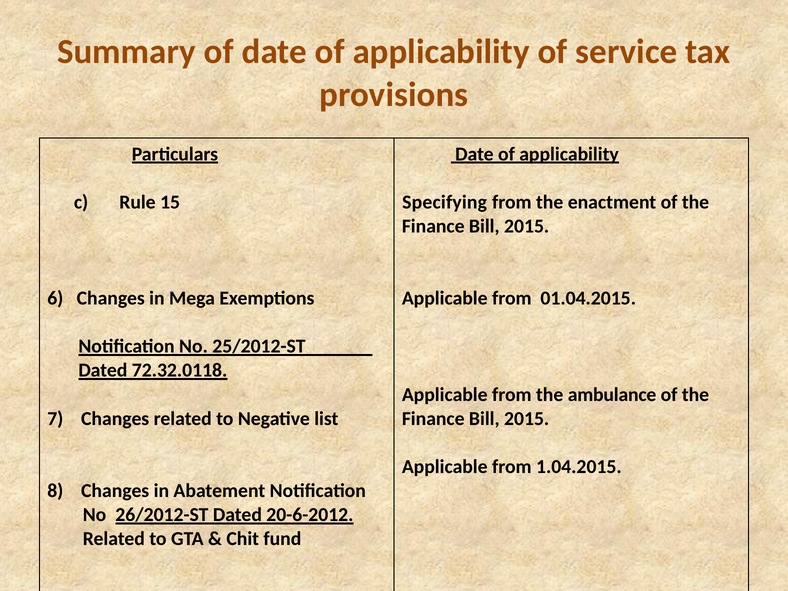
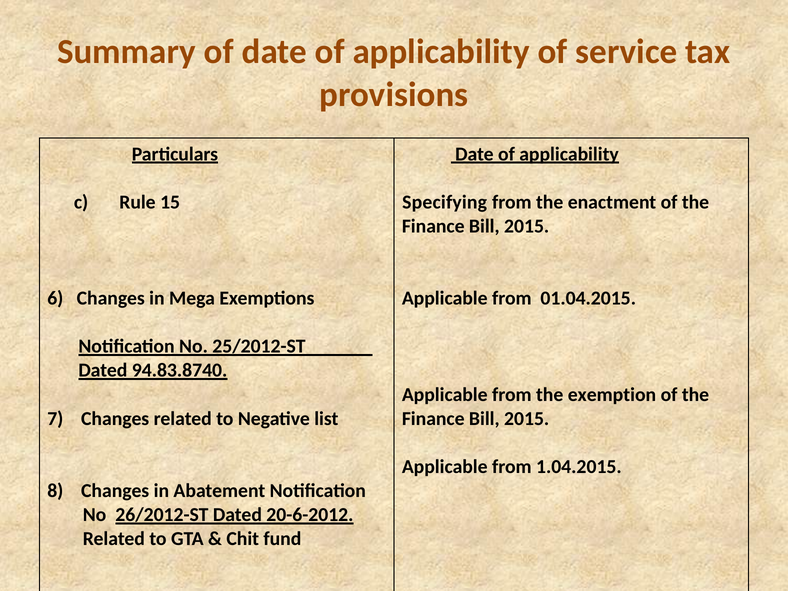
72.32.0118: 72.32.0118 -> 94.83.8740
ambulance: ambulance -> exemption
